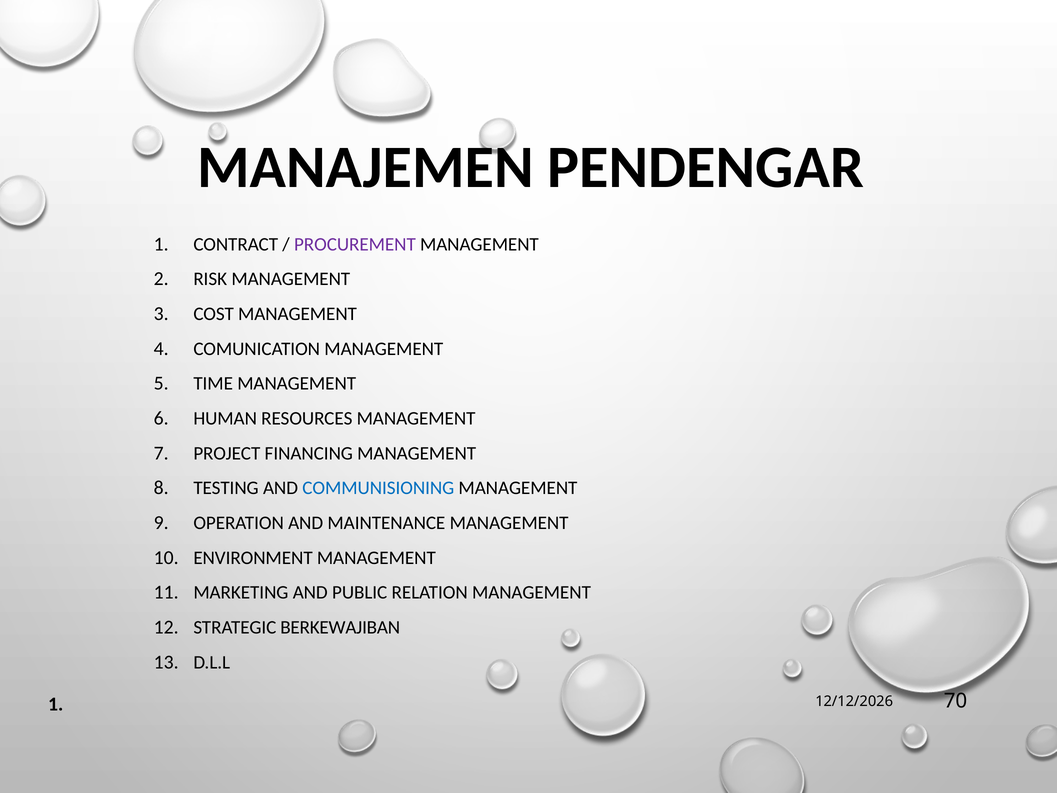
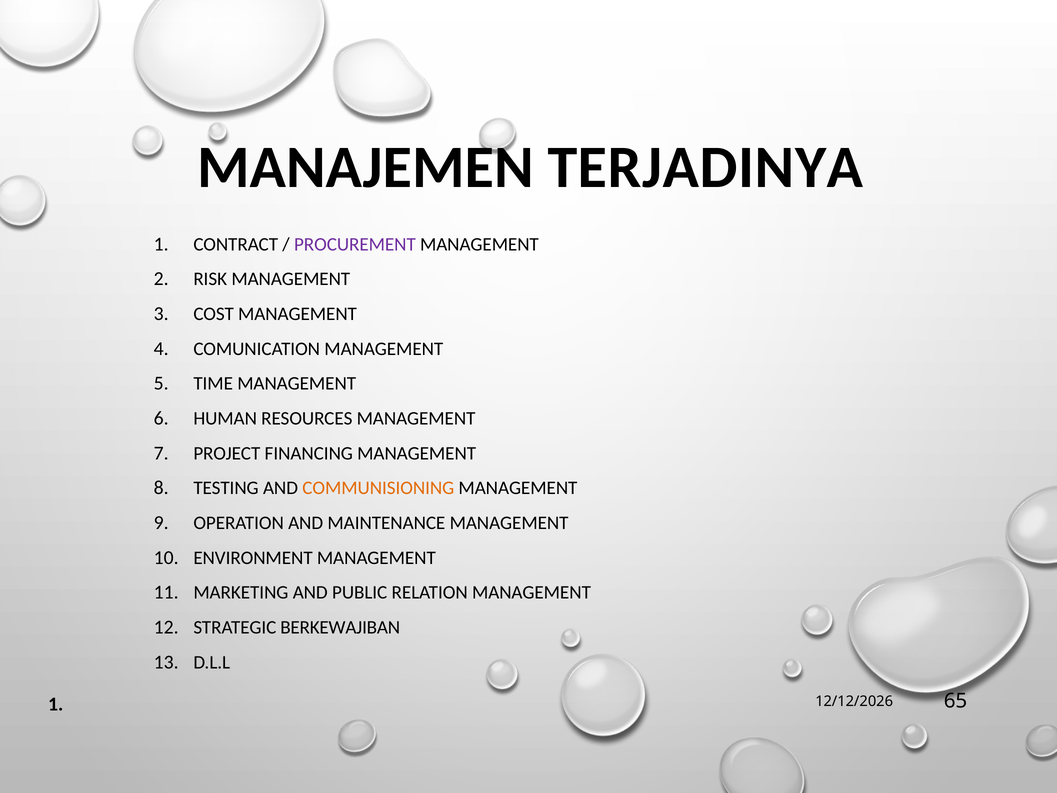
PENDENGAR: PENDENGAR -> TERJADINYA
COMMUNISIONING colour: blue -> orange
70: 70 -> 65
